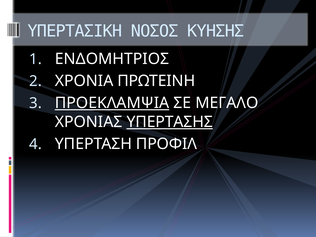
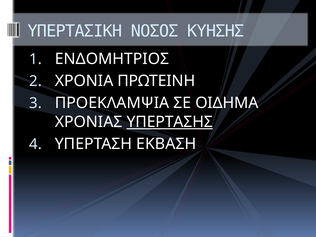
ΠΡΟΕΚΛΑΜΨΙΑ underline: present -> none
ΜΕΓΑΛΟ: ΜΕΓΑΛΟ -> ΟΙΔΗΜΑ
ΠΡΟΦΙΛ: ΠΡΟΦΙΛ -> ΕΚΒΑΣΗ
